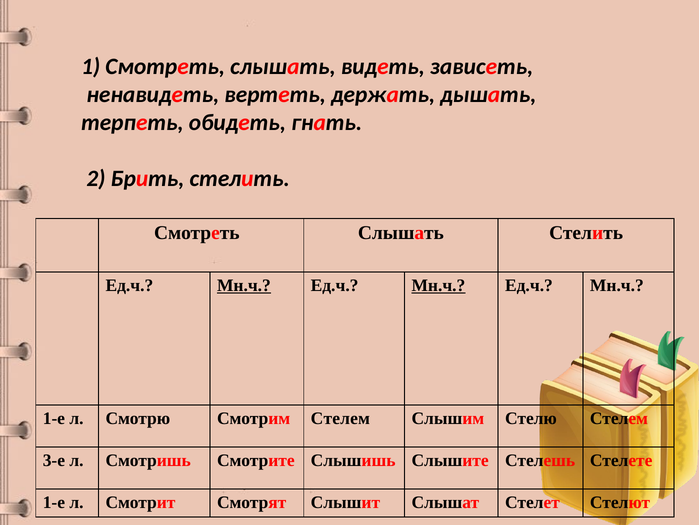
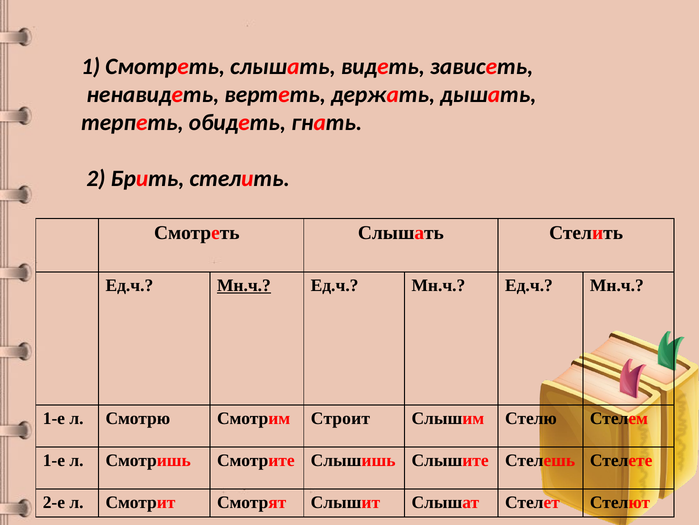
Мн.ч at (438, 285) underline: present -> none
Смотрим Стелем: Стелем -> Строит
3-е at (54, 460): 3-е -> 1-е
1-е at (54, 502): 1-е -> 2-е
